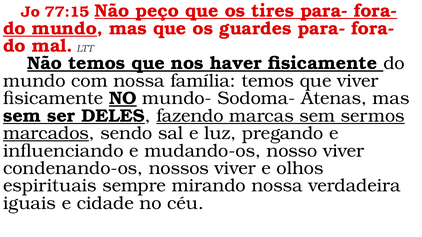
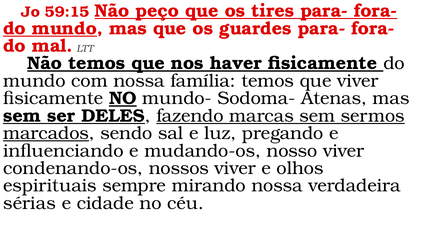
77:15: 77:15 -> 59:15
iguais: iguais -> sérias
